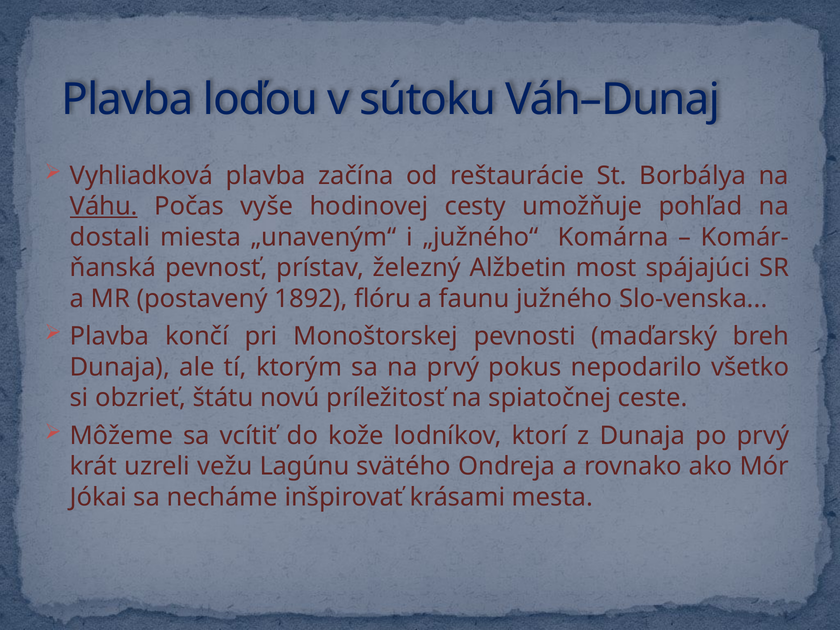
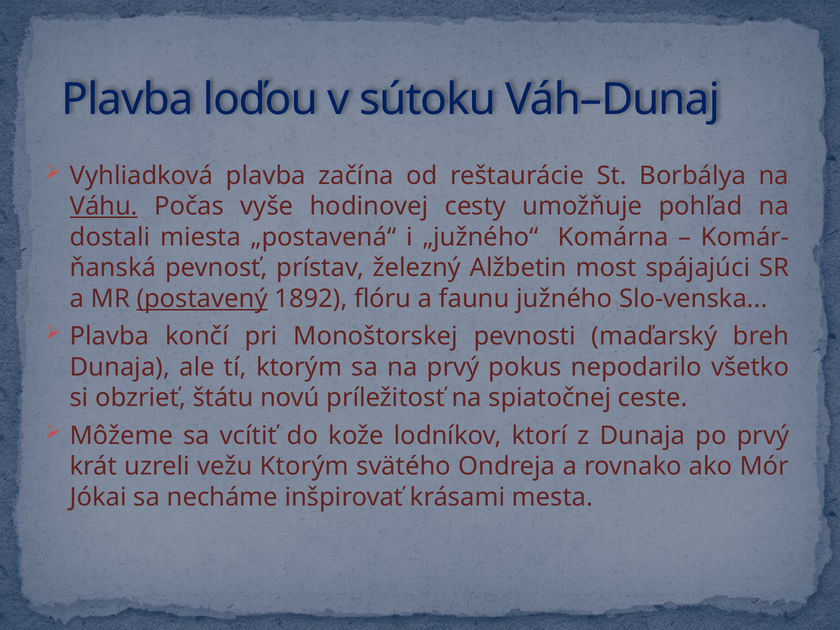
„unaveným“: „unaveným“ -> „postavená“
postavený underline: none -> present
vežu Lagúnu: Lagúnu -> Ktorým
